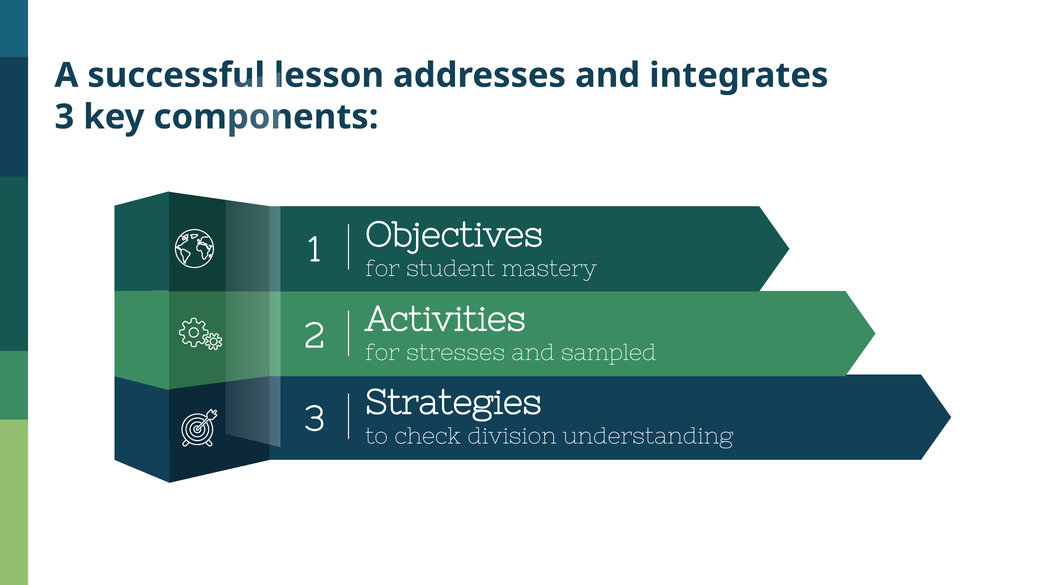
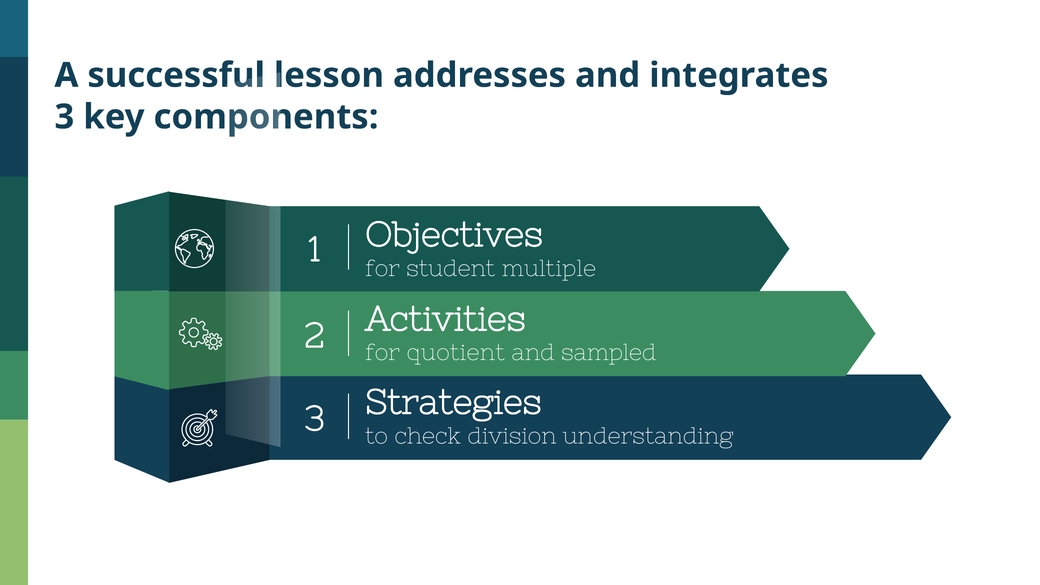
mastery: mastery -> multiple
stresses: stresses -> quotient
